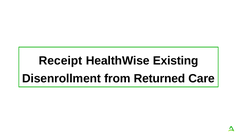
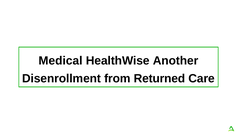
Receipt: Receipt -> Medical
Existing: Existing -> Another
